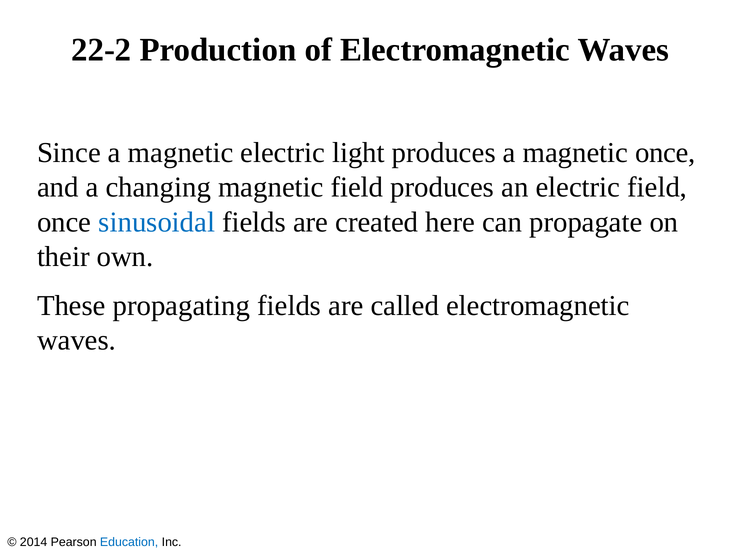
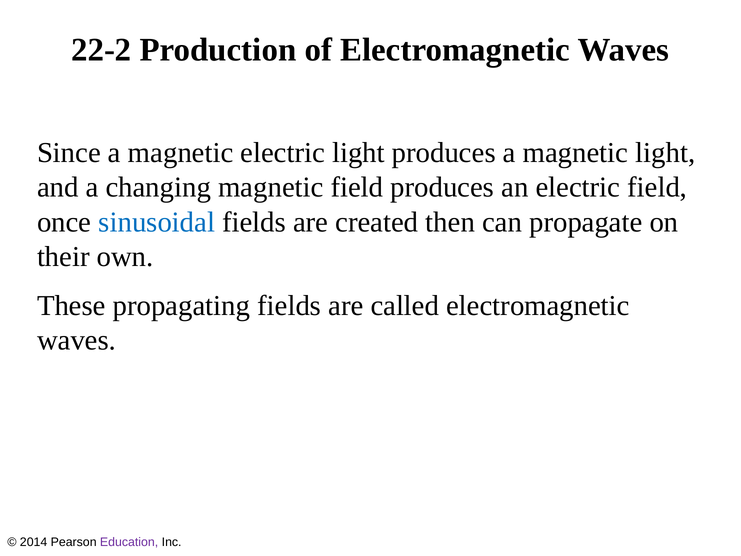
magnetic once: once -> light
here: here -> then
Education colour: blue -> purple
